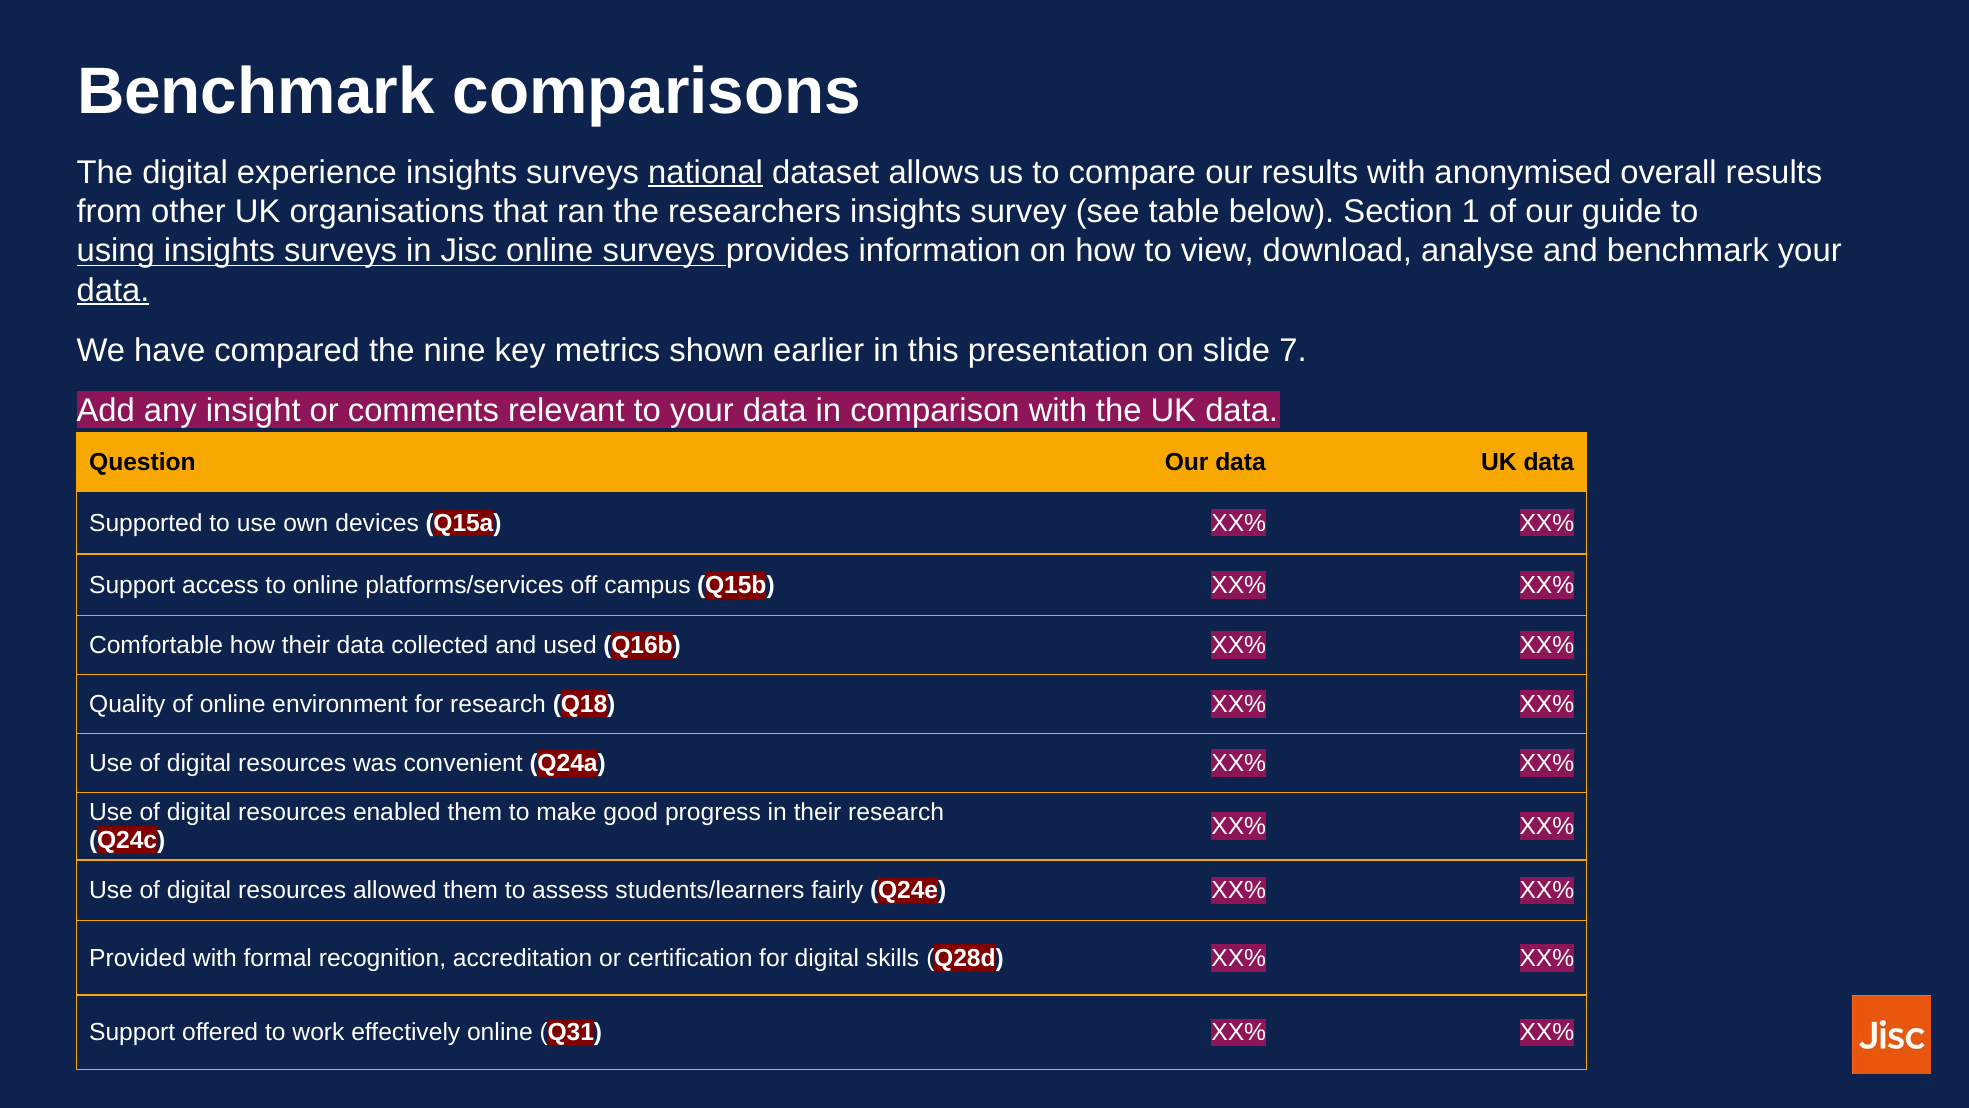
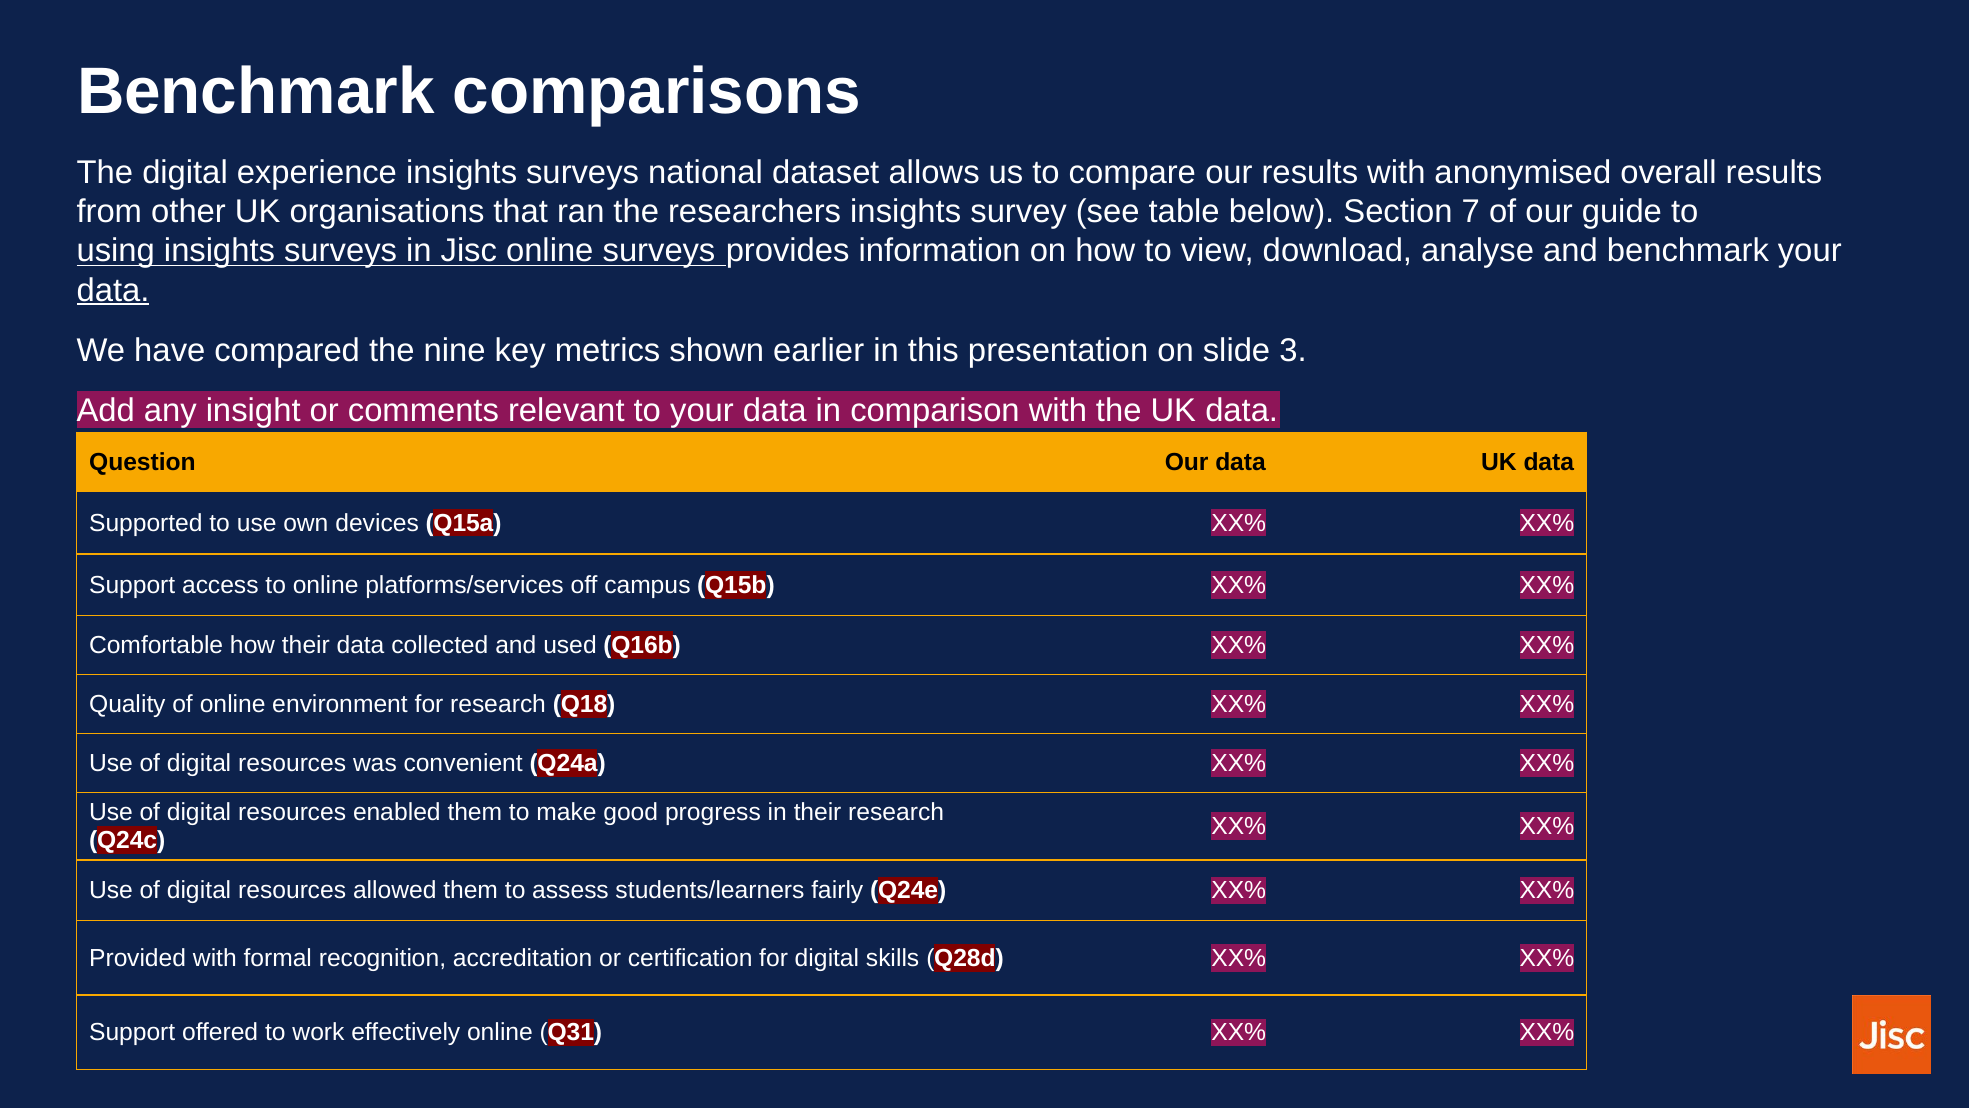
national underline: present -> none
1: 1 -> 7
7: 7 -> 3
